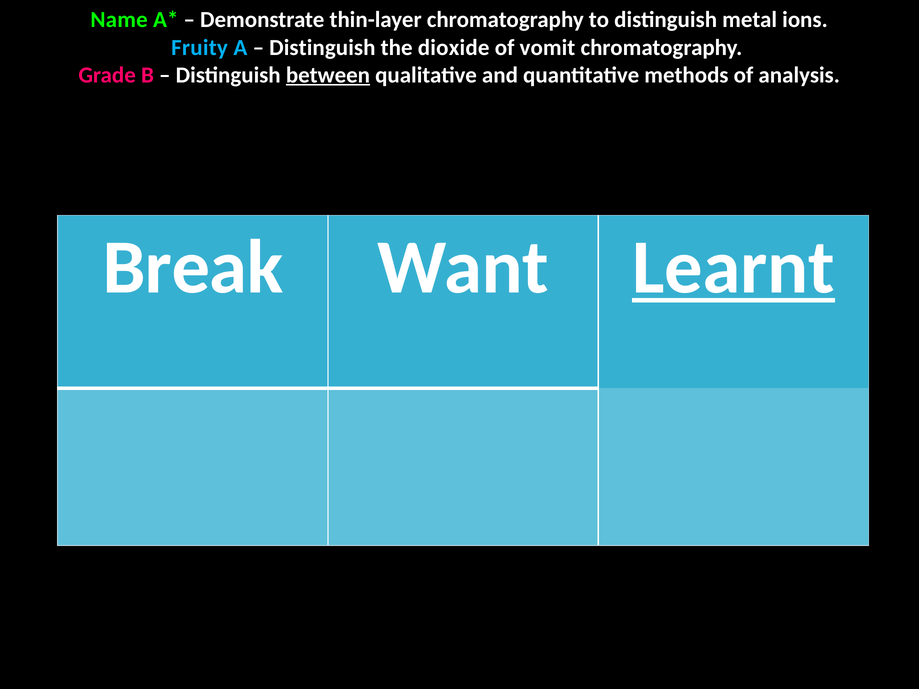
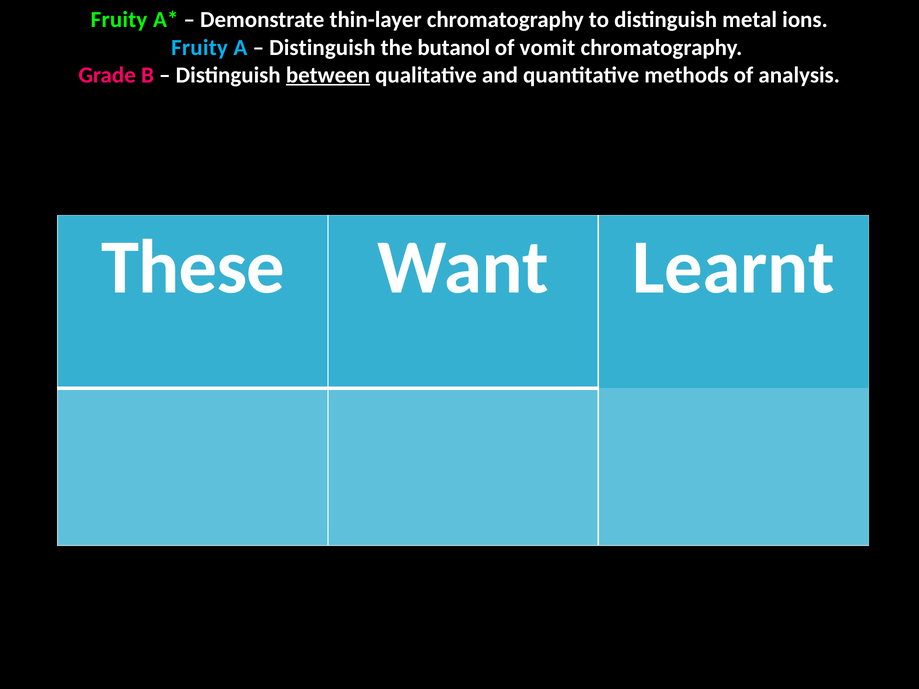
Name at (119, 20): Name -> Fruity
dioxide: dioxide -> butanol
Break: Break -> These
Learnt underline: present -> none
